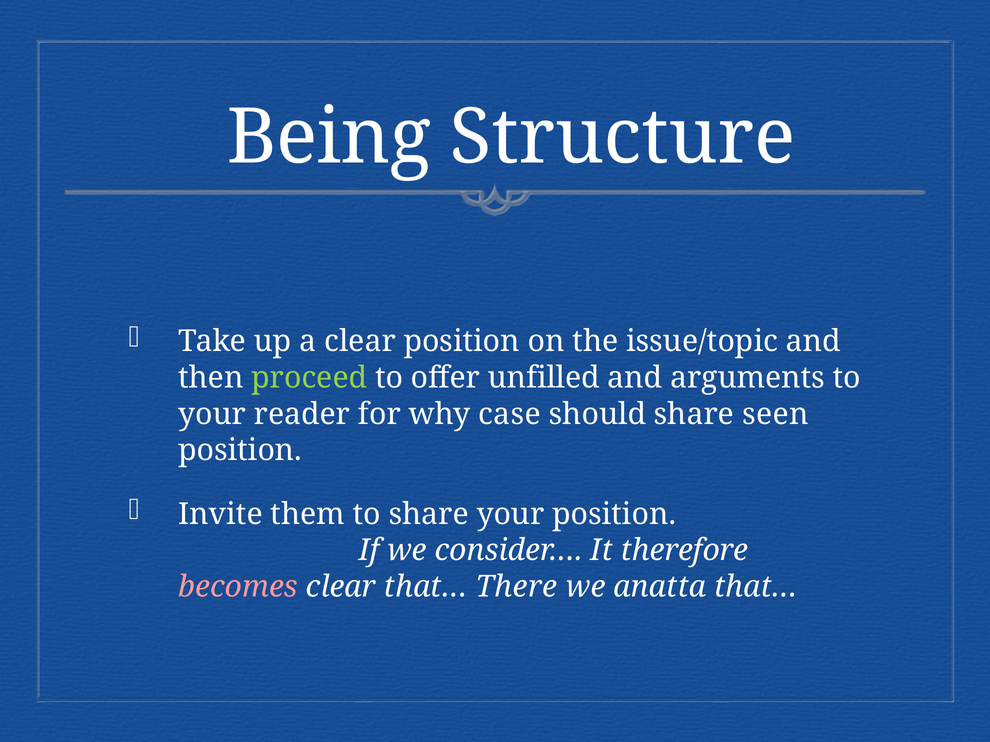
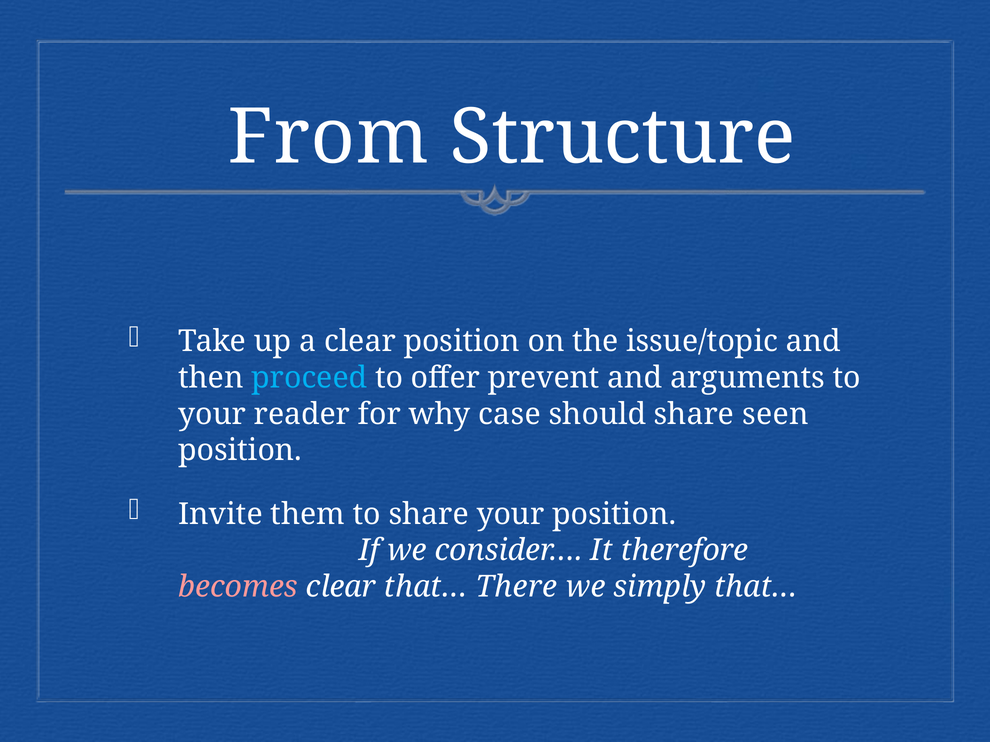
Being: Being -> From
proceed colour: light green -> light blue
unfilled: unfilled -> prevent
anatta: anatta -> simply
